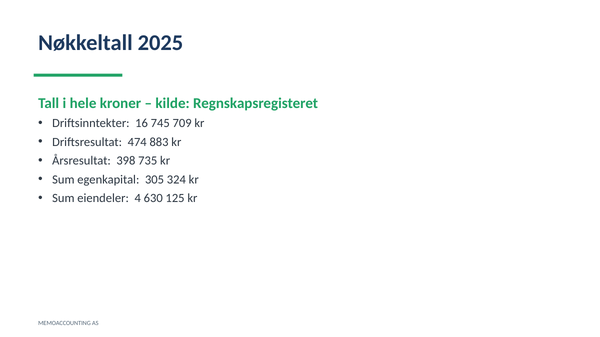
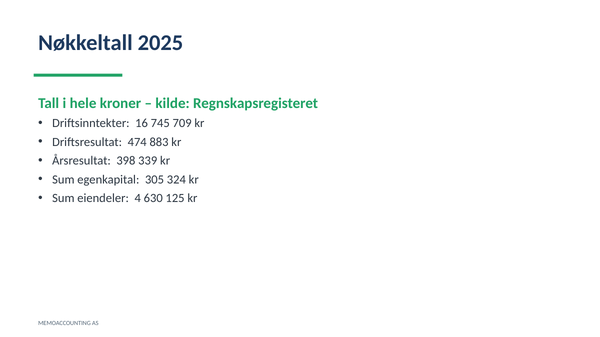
735: 735 -> 339
